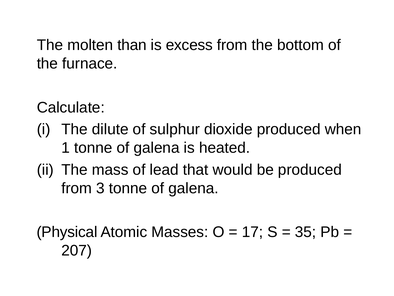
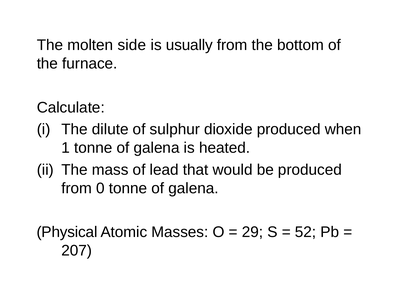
than: than -> side
excess: excess -> usually
3: 3 -> 0
17: 17 -> 29
35: 35 -> 52
